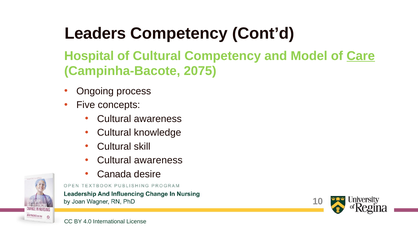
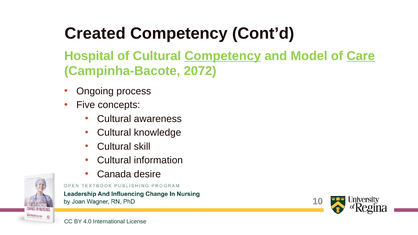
Leaders: Leaders -> Created
Competency at (223, 56) underline: none -> present
2075: 2075 -> 2072
awareness at (158, 160): awareness -> information
